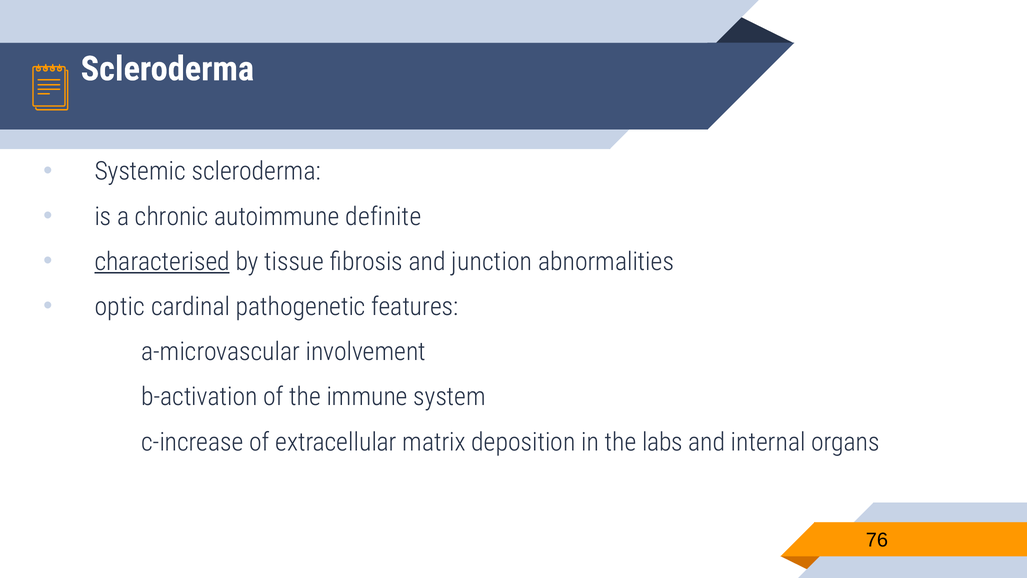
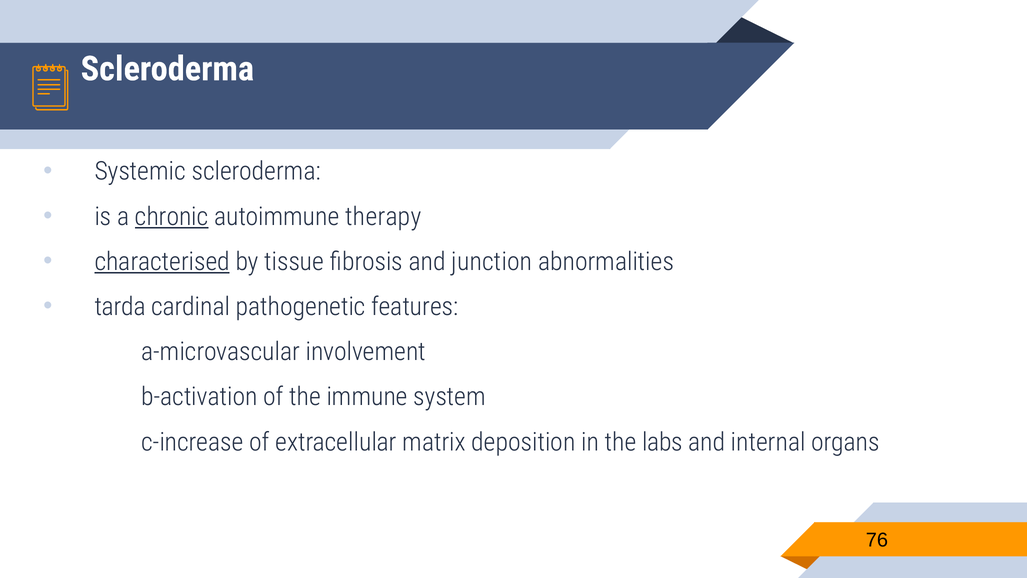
chronic underline: none -> present
definite: definite -> therapy
optic: optic -> tarda
